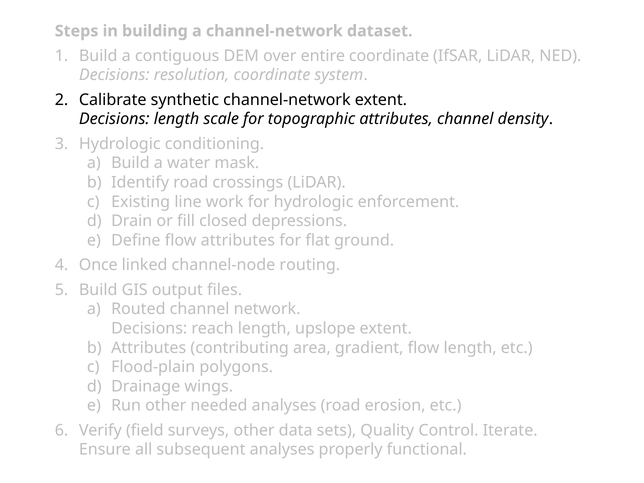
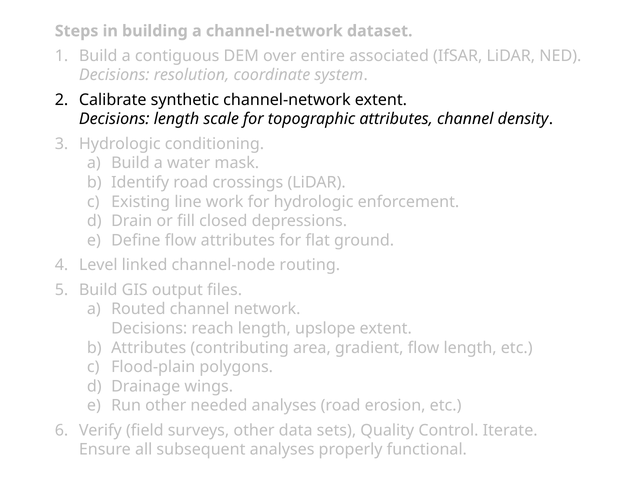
entire coordinate: coordinate -> associated
Once: Once -> Level
